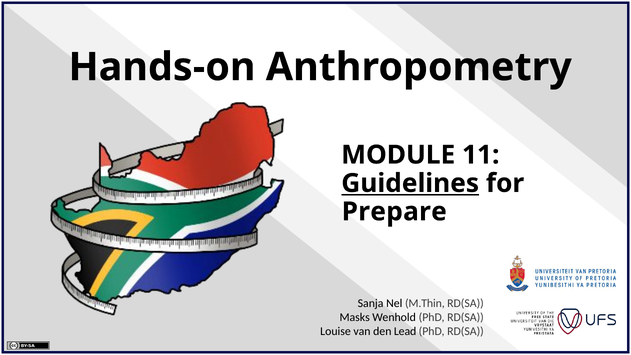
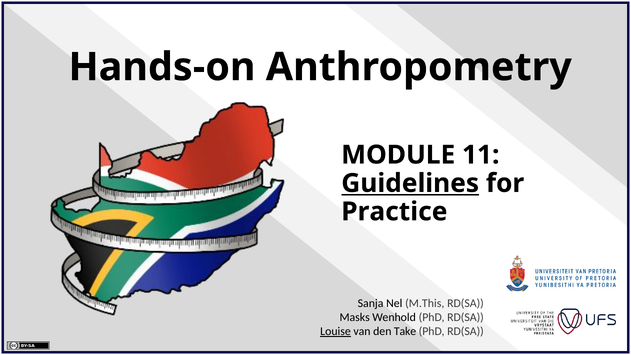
Prepare: Prepare -> Practice
M.Thin: M.Thin -> M.This
Louise underline: none -> present
Lead: Lead -> Take
